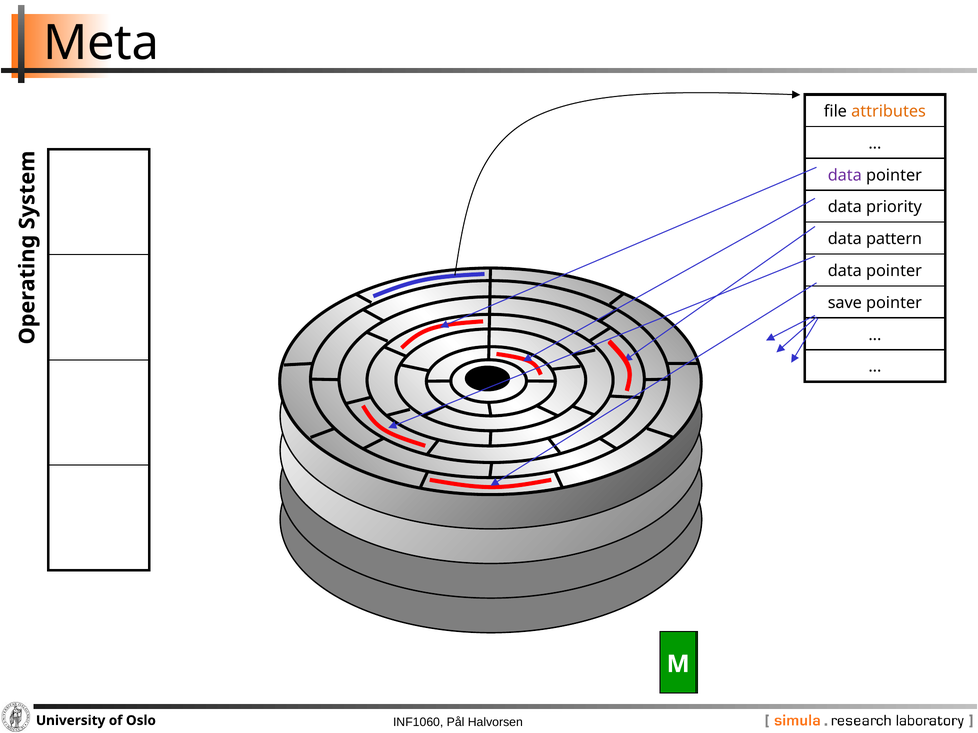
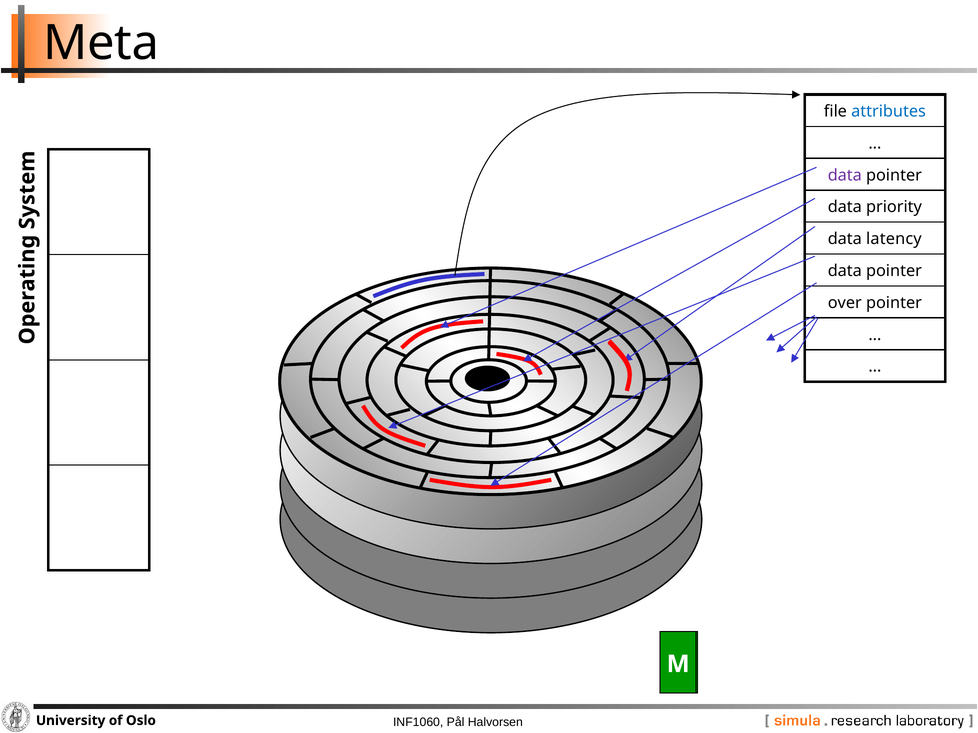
attributes colour: orange -> blue
pattern: pattern -> latency
save: save -> over
